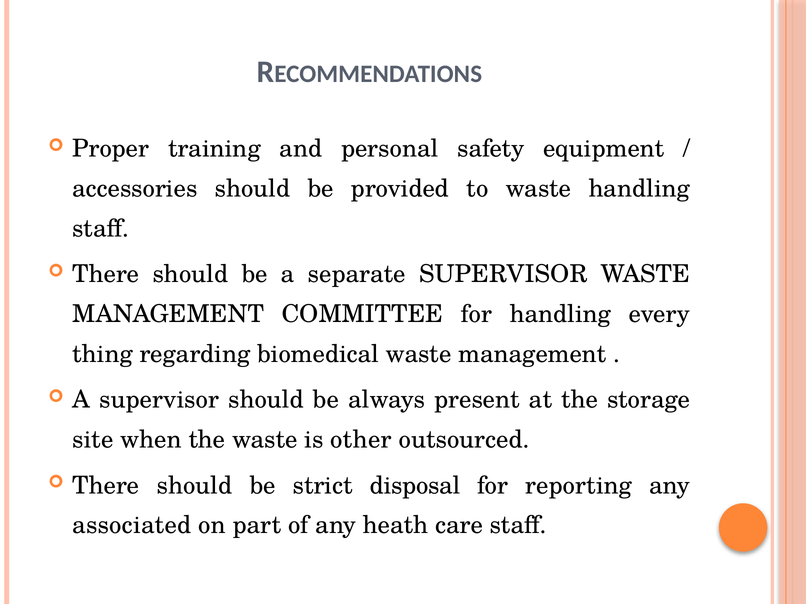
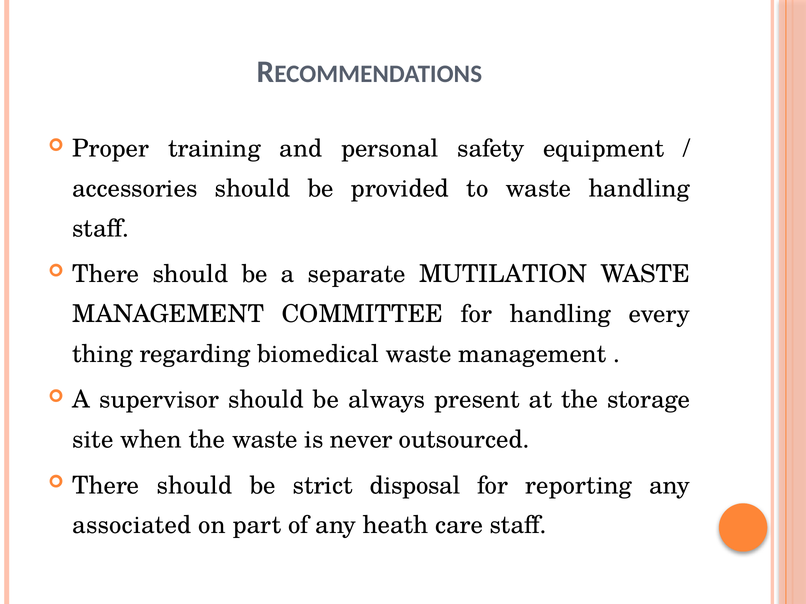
separate SUPERVISOR: SUPERVISOR -> MUTILATION
other: other -> never
